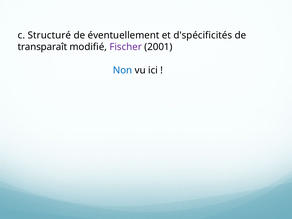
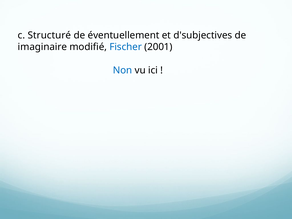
d'spécificités: d'spécificités -> d'subjectives
transparaît: transparaît -> imaginaire
Fischer colour: purple -> blue
